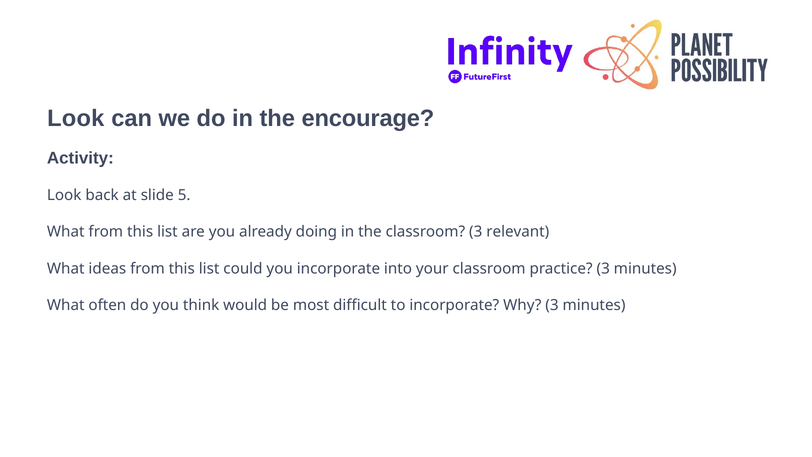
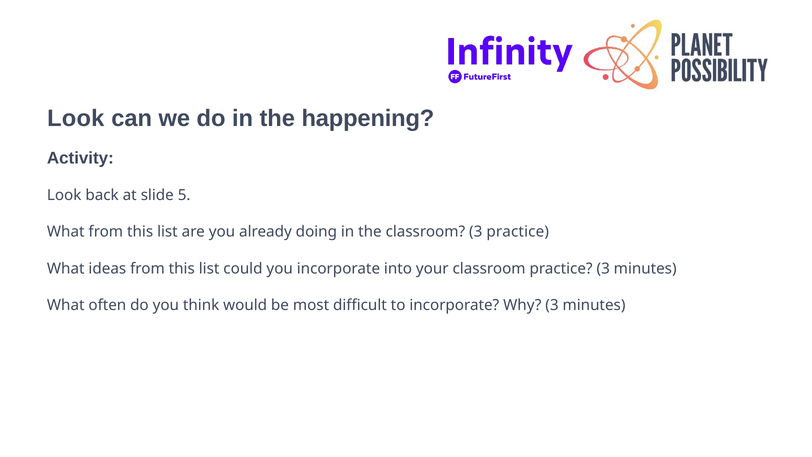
encourage: encourage -> happening
3 relevant: relevant -> practice
